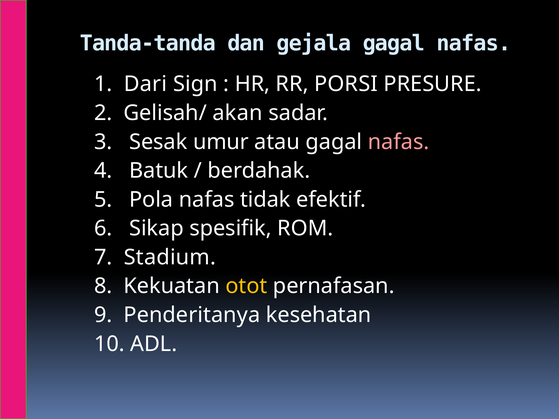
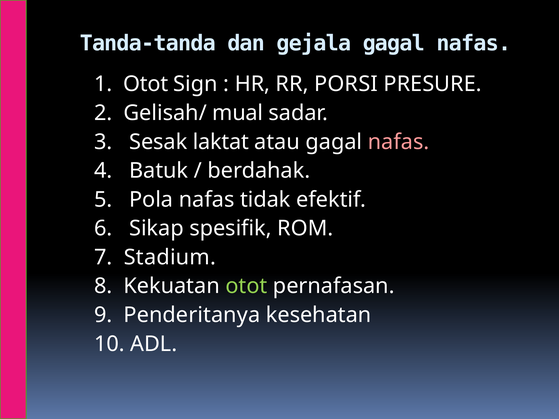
1 Dari: Dari -> Otot
akan: akan -> mual
umur: umur -> laktat
otot at (246, 286) colour: yellow -> light green
